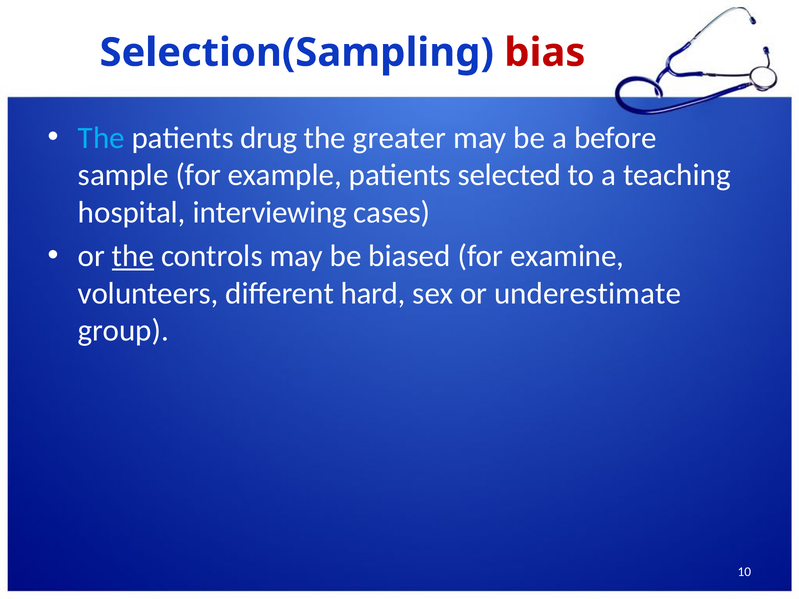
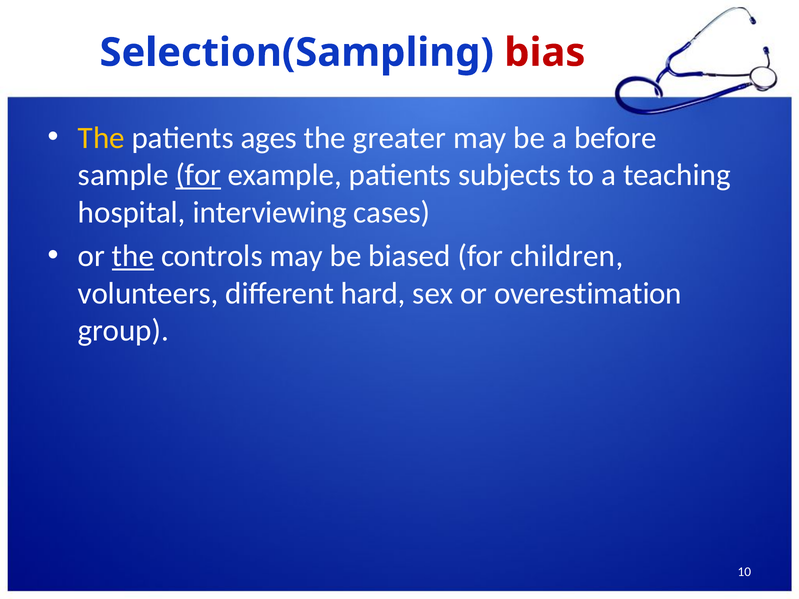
The at (101, 138) colour: light blue -> yellow
drug: drug -> ages
for at (198, 175) underline: none -> present
selected: selected -> subjects
examine: examine -> children
underestimate: underestimate -> overestimation
